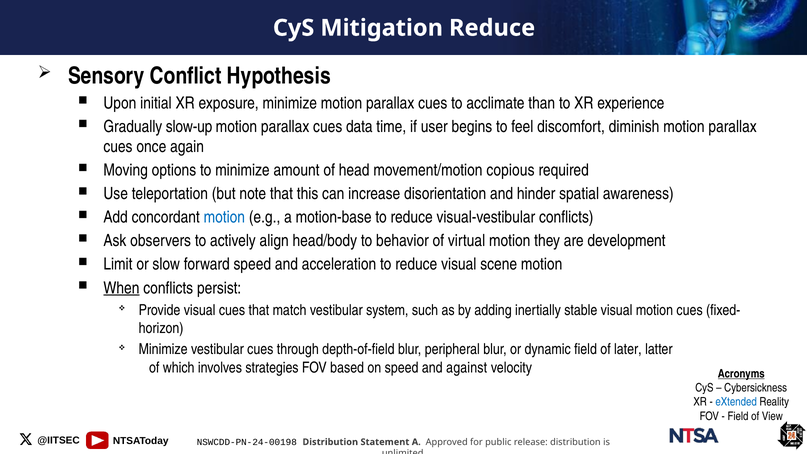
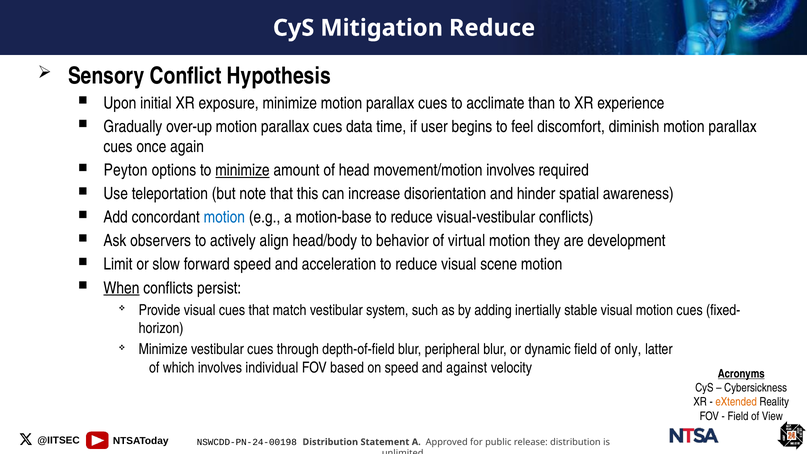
slow-up: slow-up -> over-up
Moving: Moving -> Peyton
minimize at (242, 170) underline: none -> present
movement/motion copious: copious -> involves
later: later -> only
strategies: strategies -> individual
eXtended colour: blue -> orange
